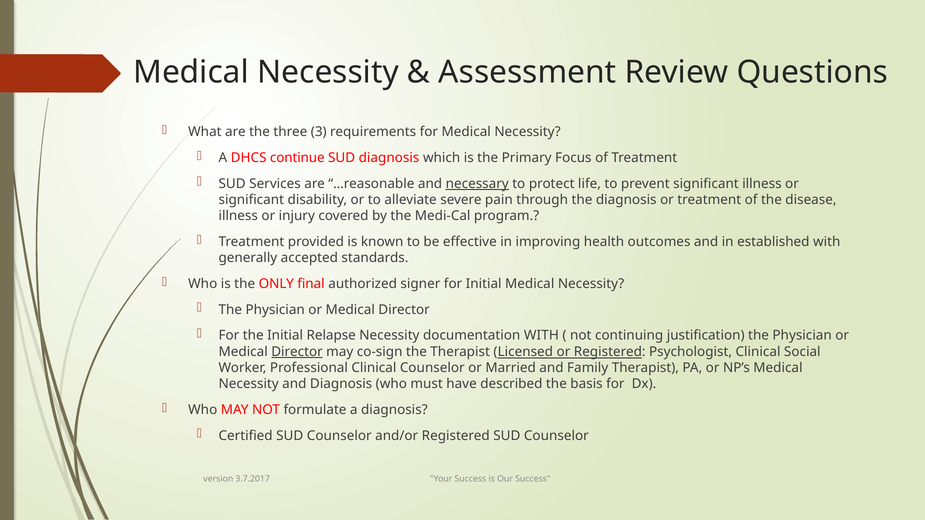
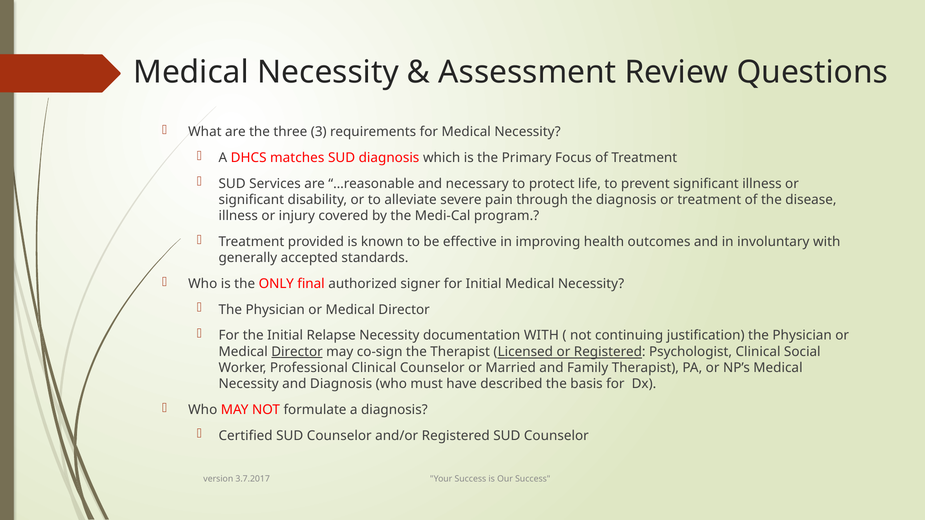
continue: continue -> matches
necessary underline: present -> none
established: established -> involuntary
